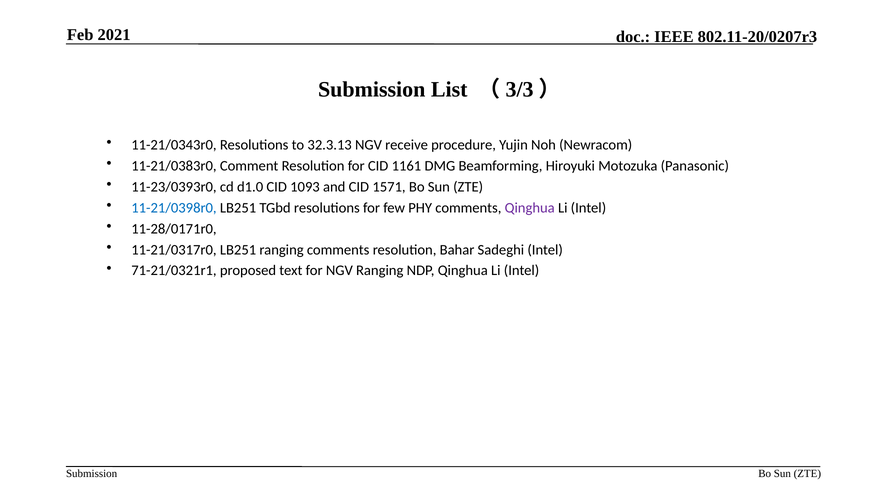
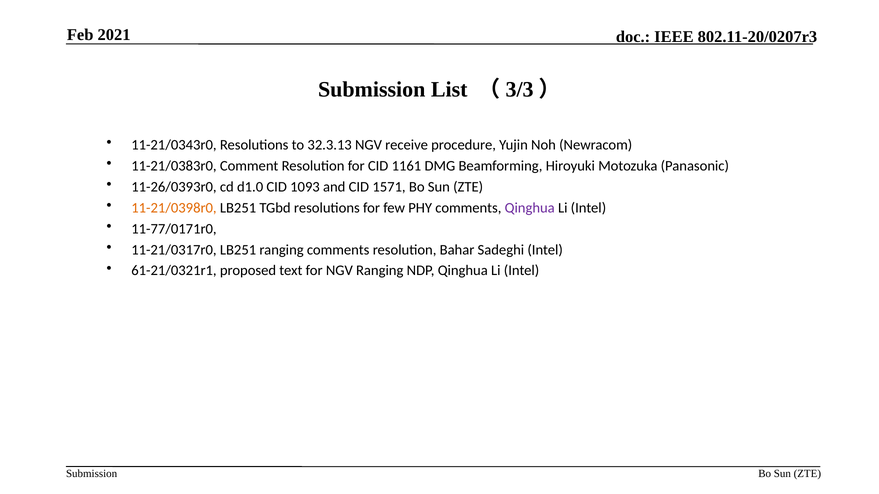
11-23/0393r0: 11-23/0393r0 -> 11-26/0393r0
11-21/0398r0 colour: blue -> orange
11-28/0171r0: 11-28/0171r0 -> 11-77/0171r0
71-21/0321r1: 71-21/0321r1 -> 61-21/0321r1
